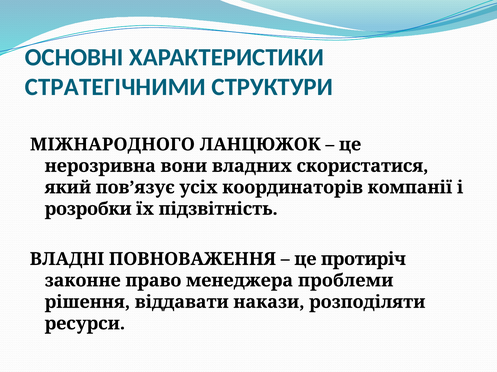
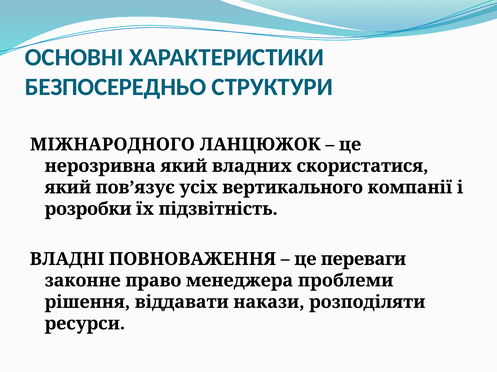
СТРАТЕГІЧНИМИ: СТРАТЕГІЧНИМИ -> БЕЗПОСЕРЕДНЬО
нерозривна вони: вони -> який
координаторів: координаторів -> вертикального
протиріч: протиріч -> переваги
